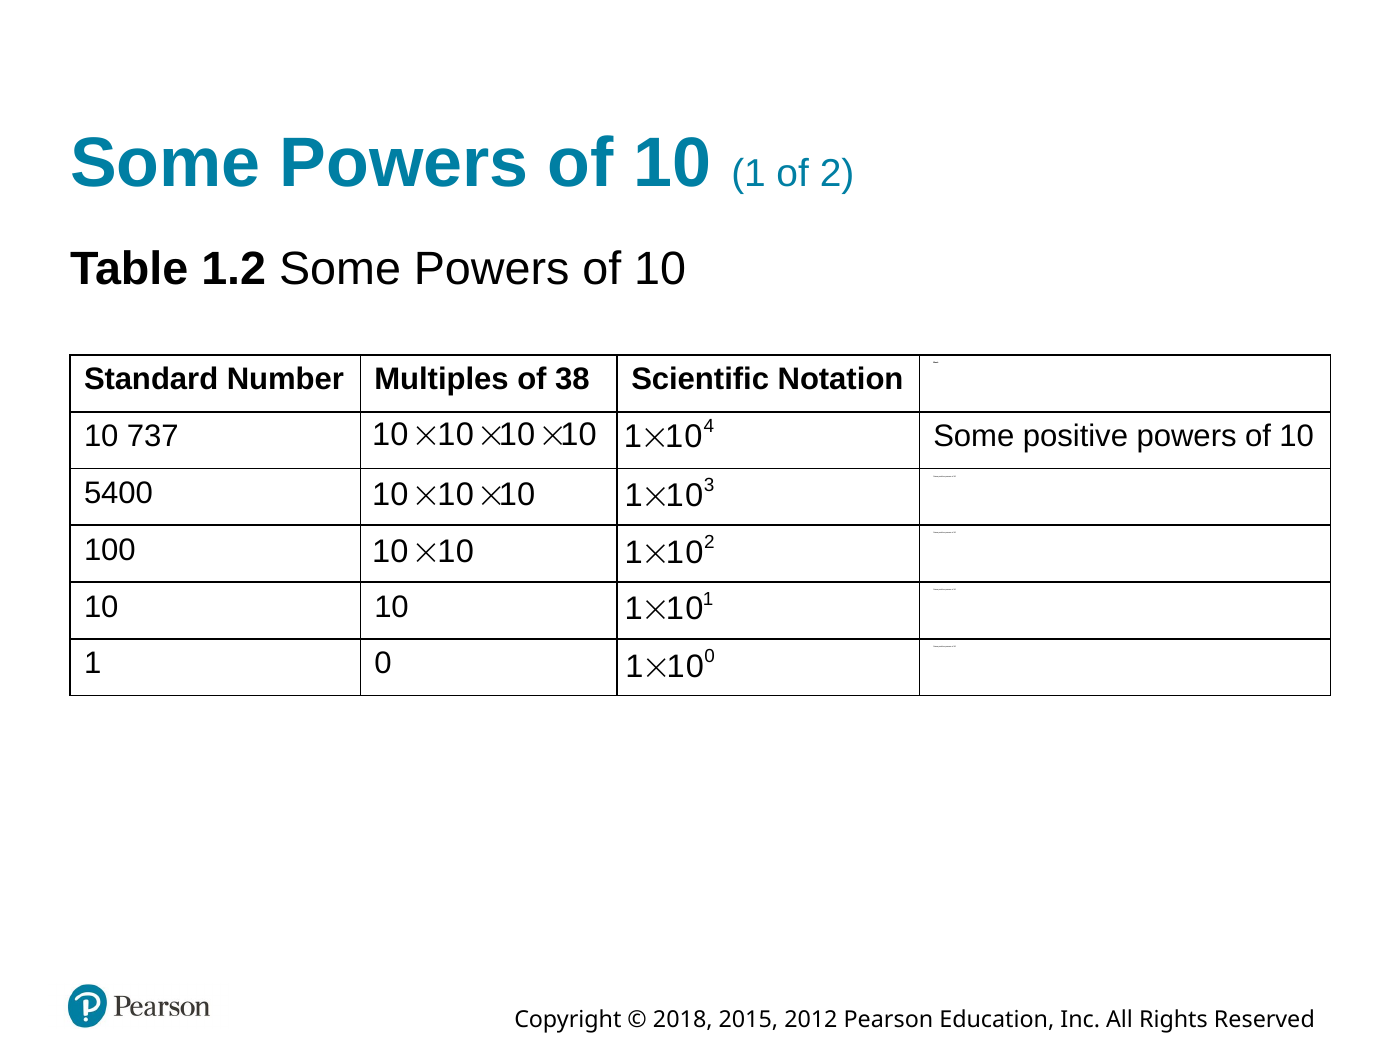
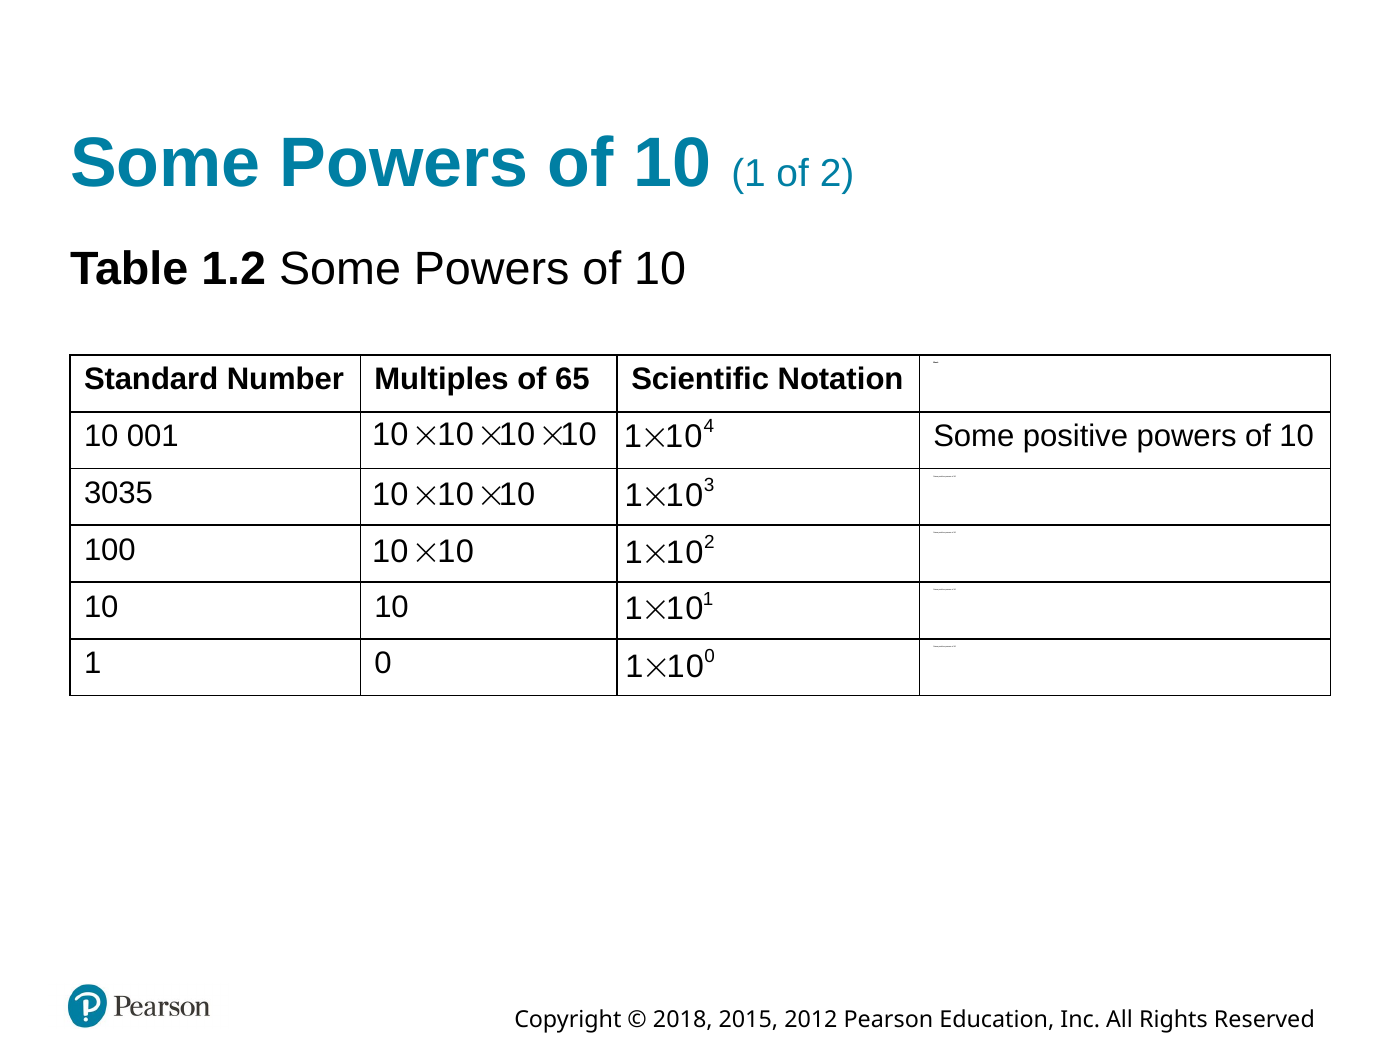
38: 38 -> 65
737: 737 -> 001
5400: 5400 -> 3035
